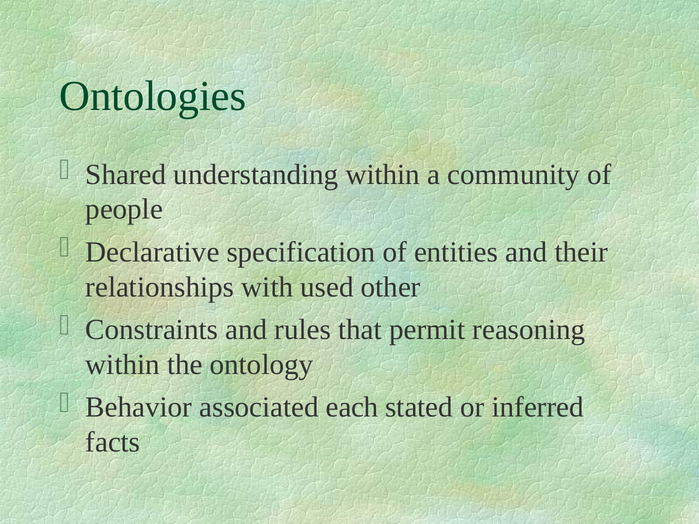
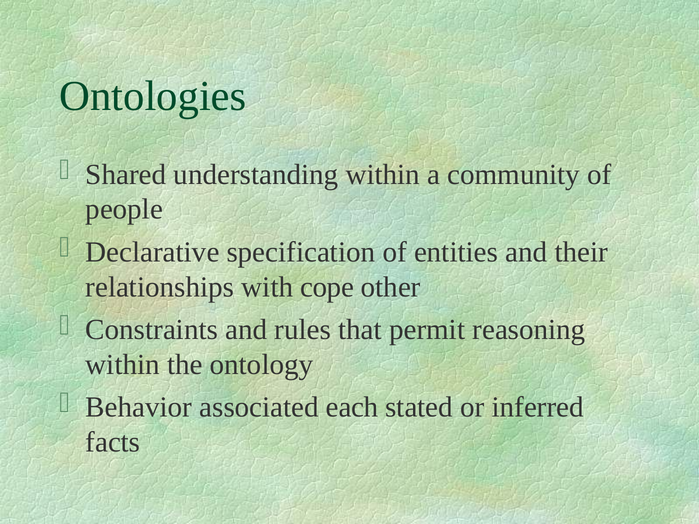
used: used -> cope
